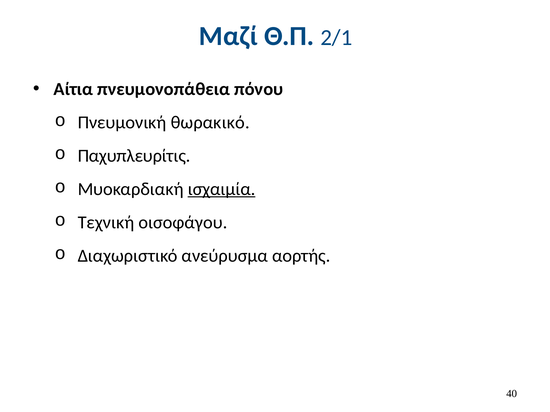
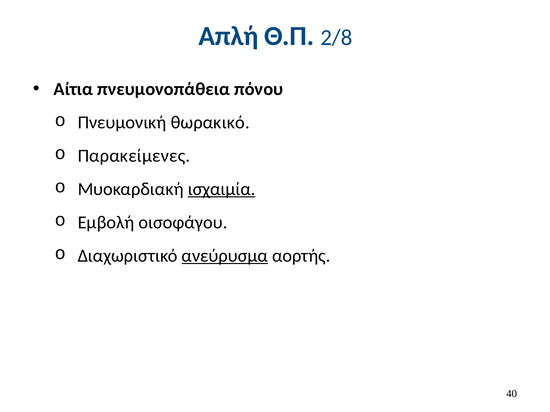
Μαζί: Μαζί -> Απλή
2/1: 2/1 -> 2/8
Παχυπλευρίτις: Παχυπλευρίτις -> Παρακείμενες
Τεχνική: Τεχνική -> Εμβολή
ανεύρυσμα underline: none -> present
